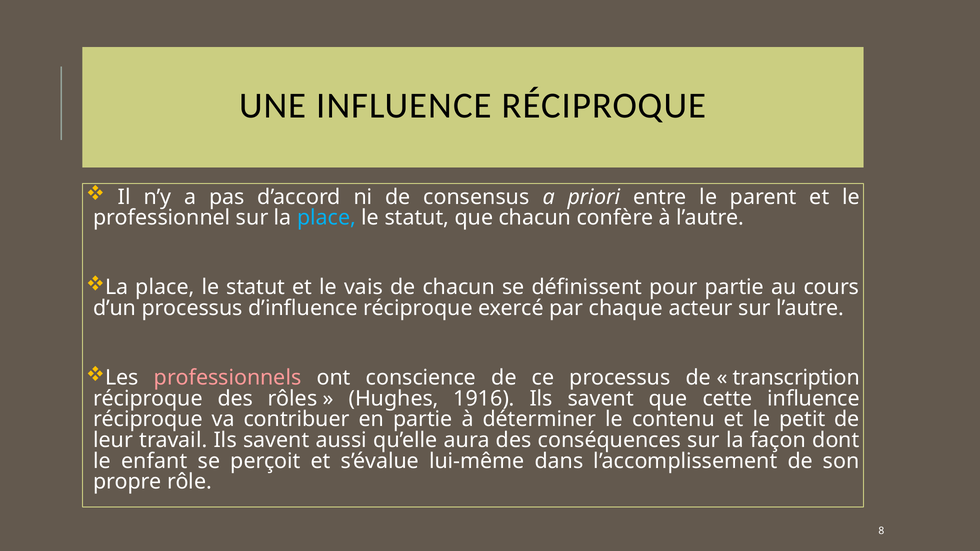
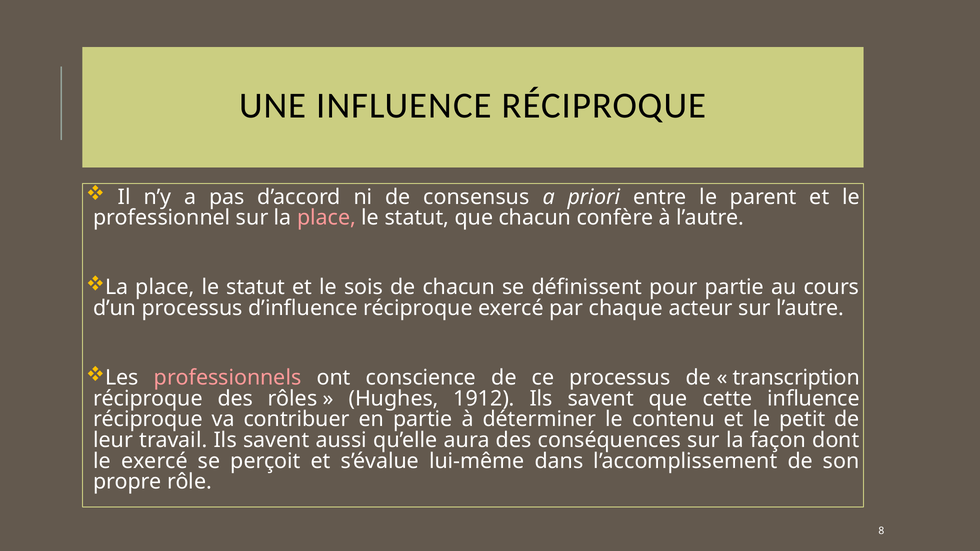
place at (326, 218) colour: light blue -> pink
vais: vais -> sois
1916: 1916 -> 1912
le enfant: enfant -> exercé
